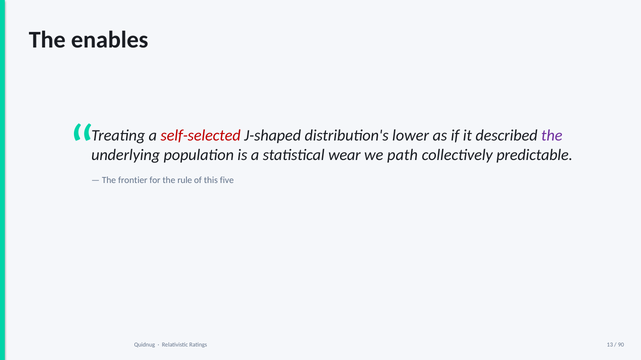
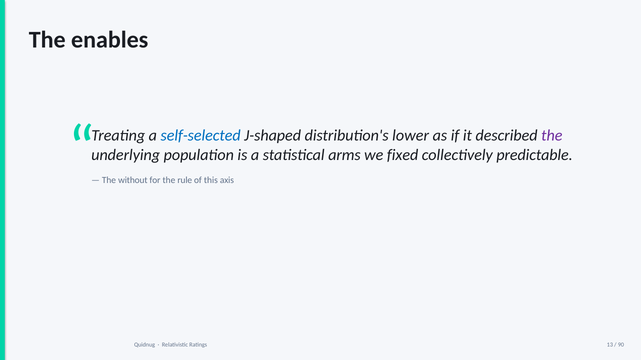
self-selected colour: red -> blue
wear: wear -> arms
path: path -> fixed
frontier: frontier -> without
five: five -> axis
